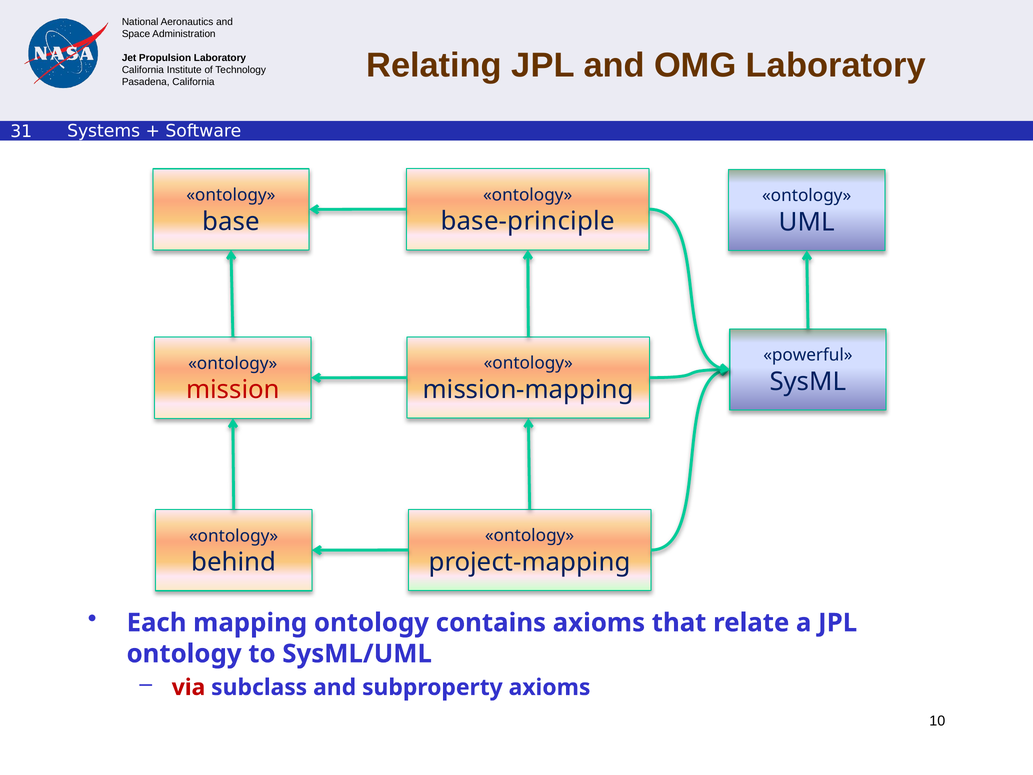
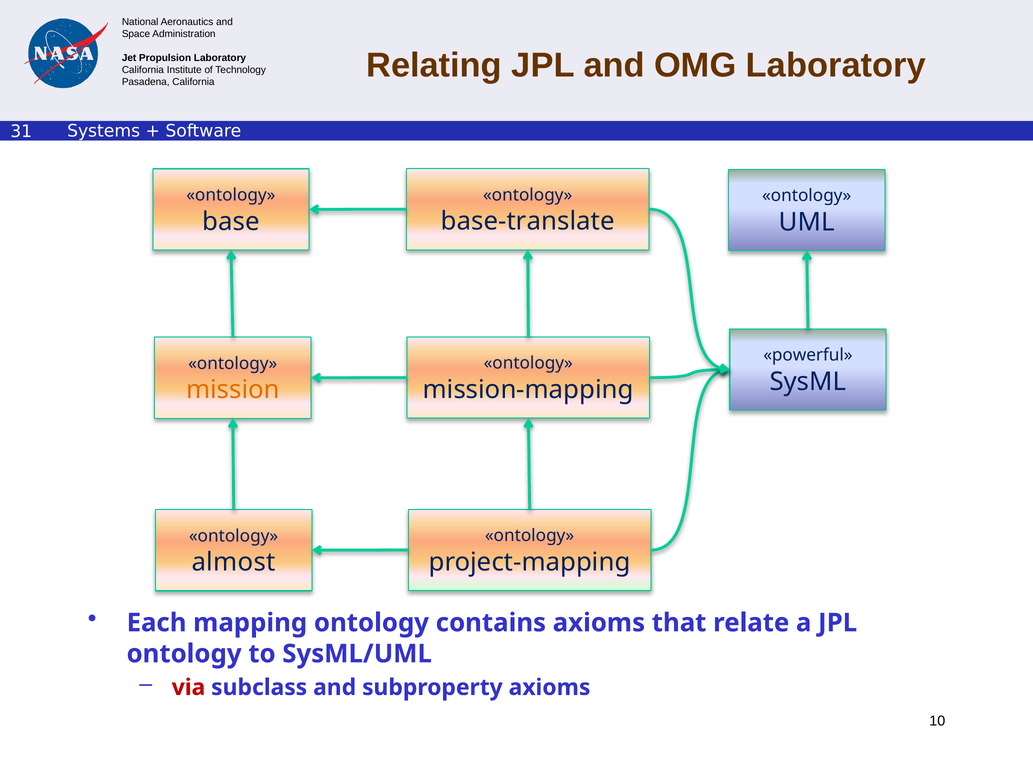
base-principle: base-principle -> base-translate
mission colour: red -> orange
behind: behind -> almost
